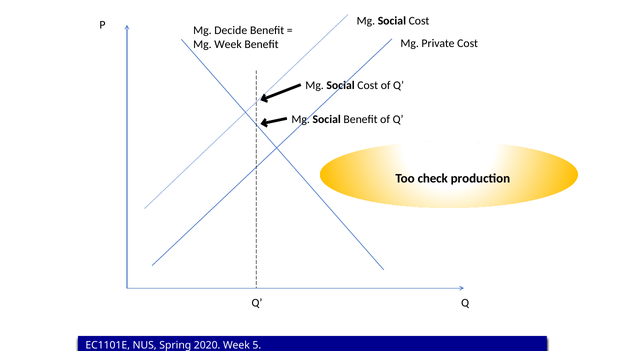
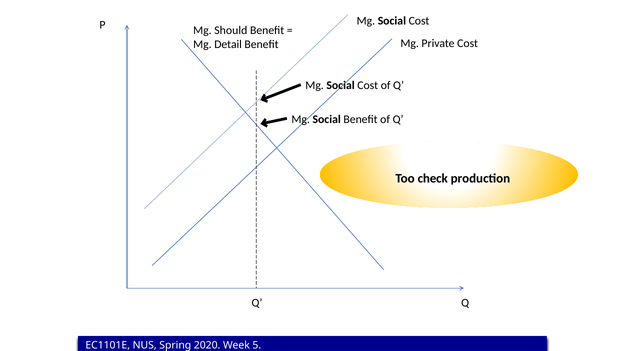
Decide: Decide -> Should
Mg Week: Week -> Detail
